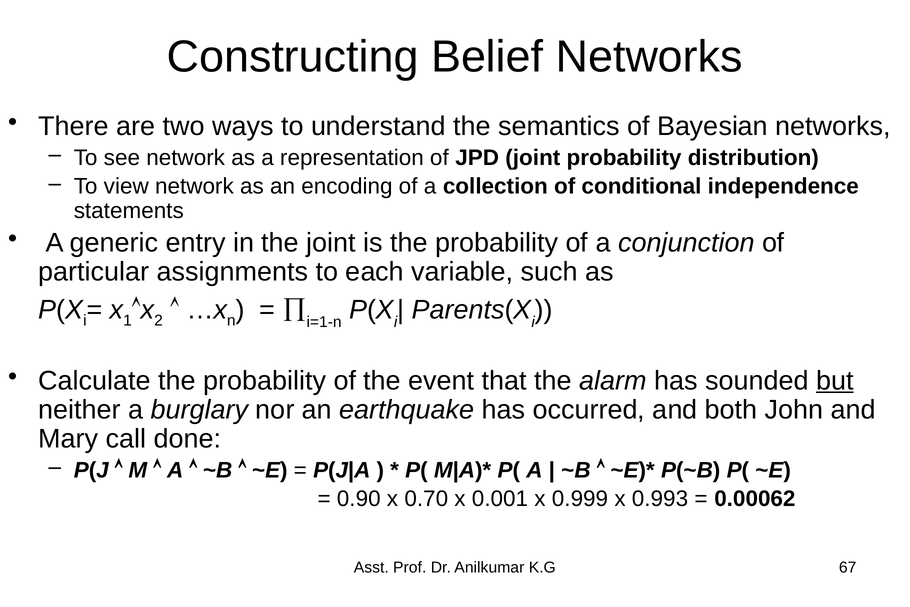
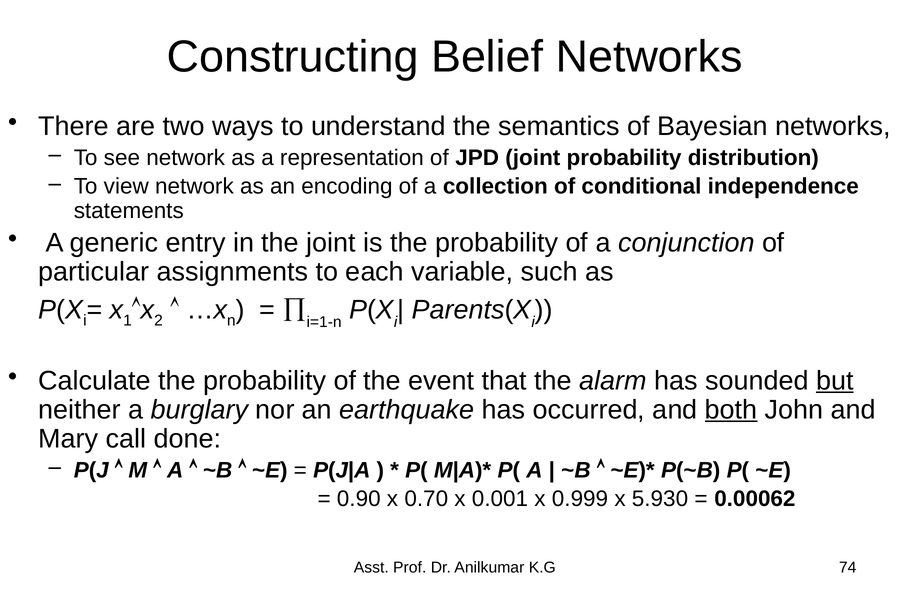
both underline: none -> present
0.993: 0.993 -> 5.930
67: 67 -> 74
